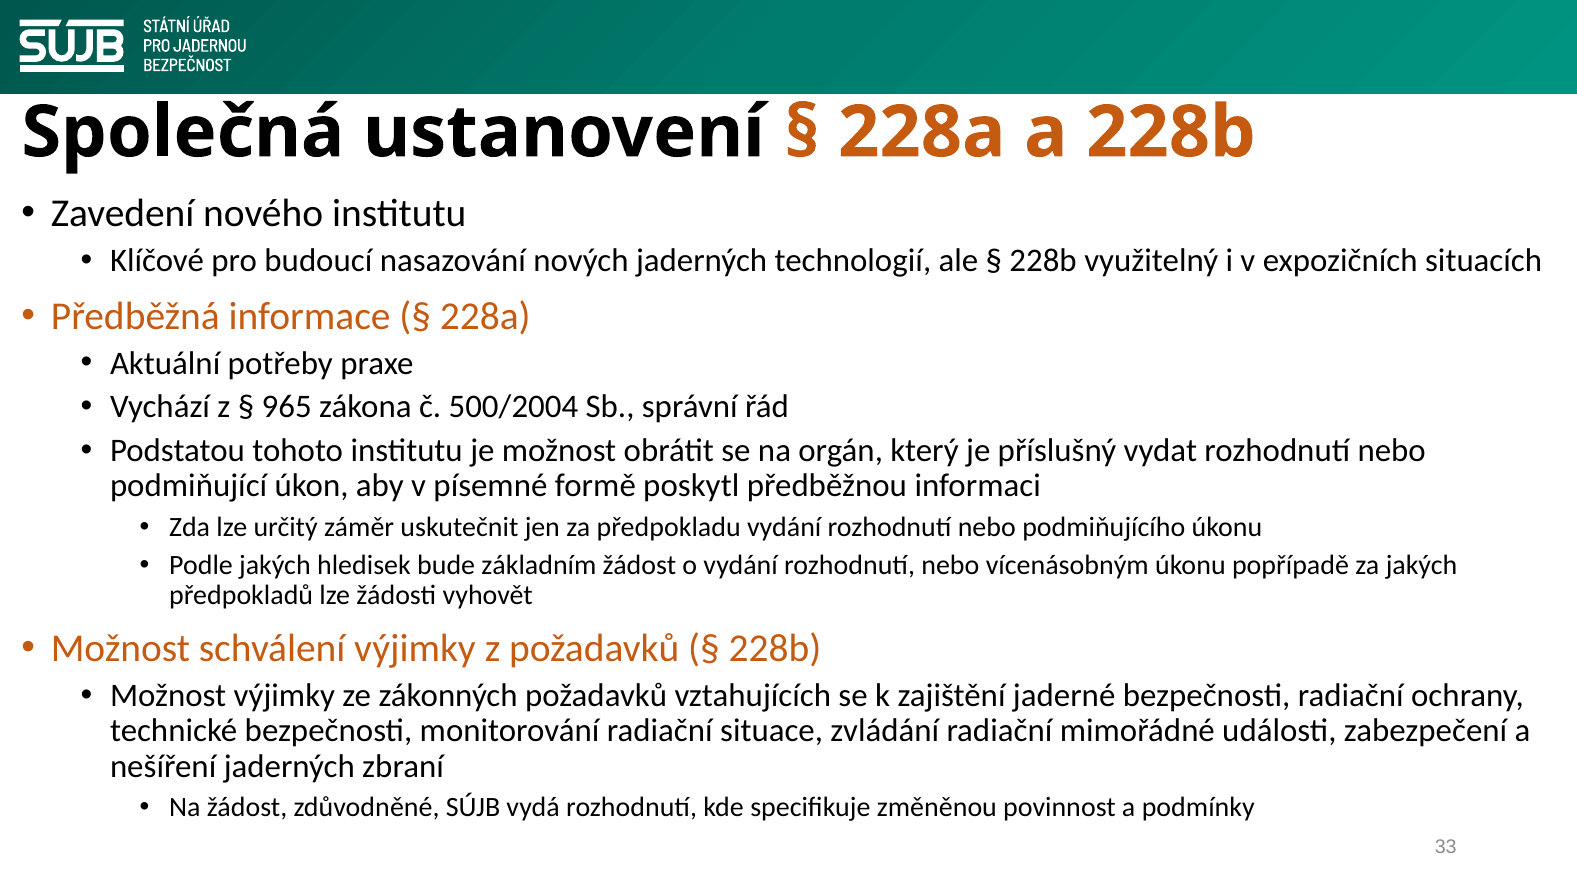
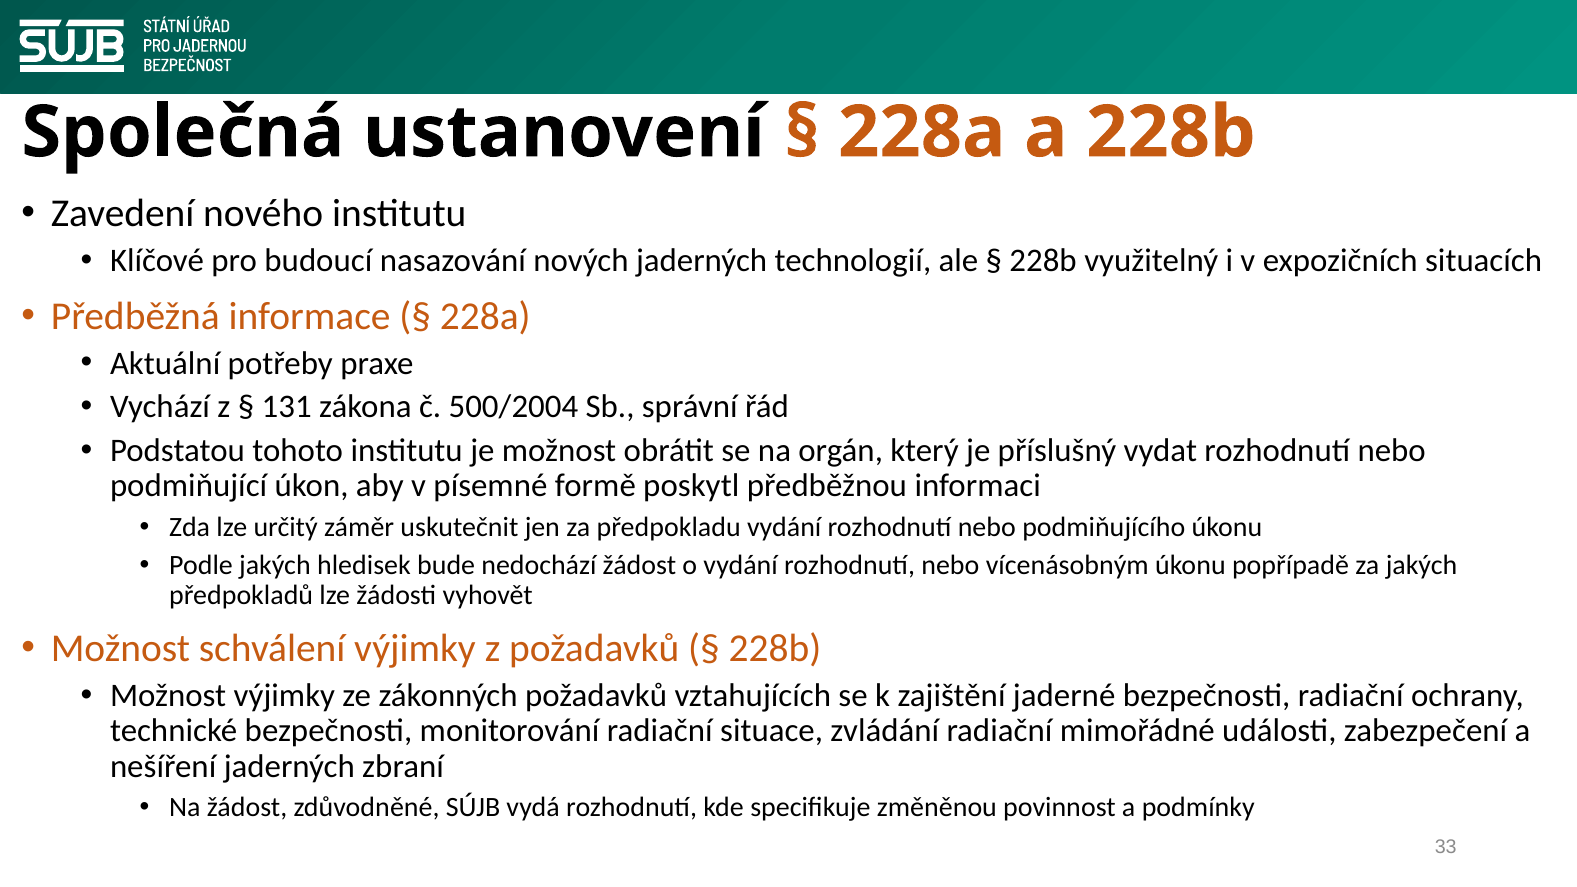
965: 965 -> 131
základním: základním -> nedochází
